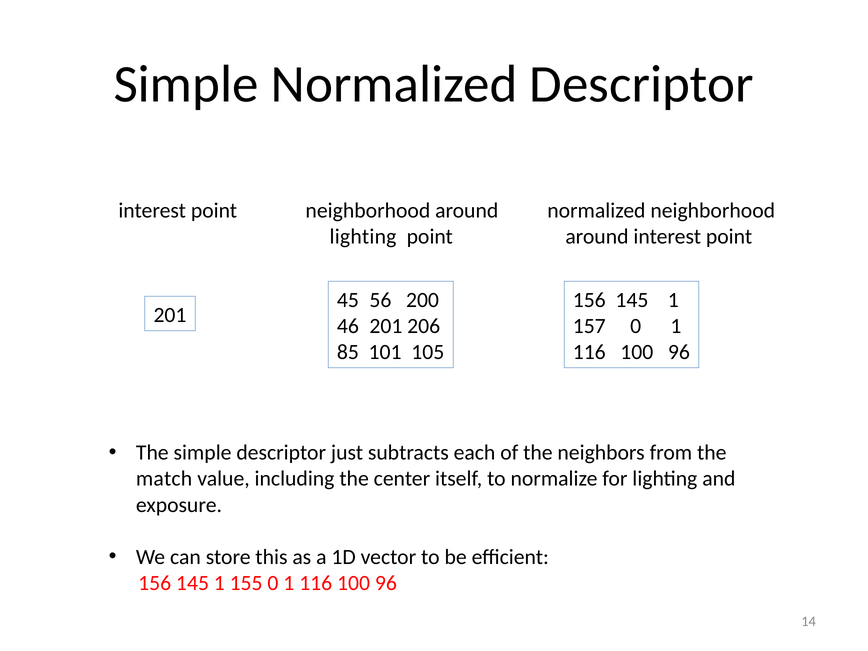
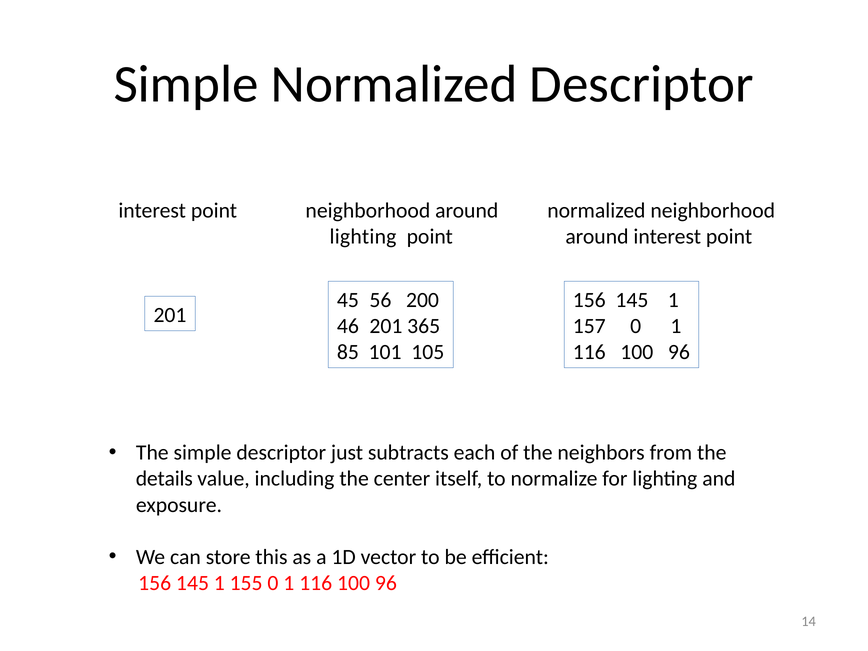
206: 206 -> 365
match: match -> details
